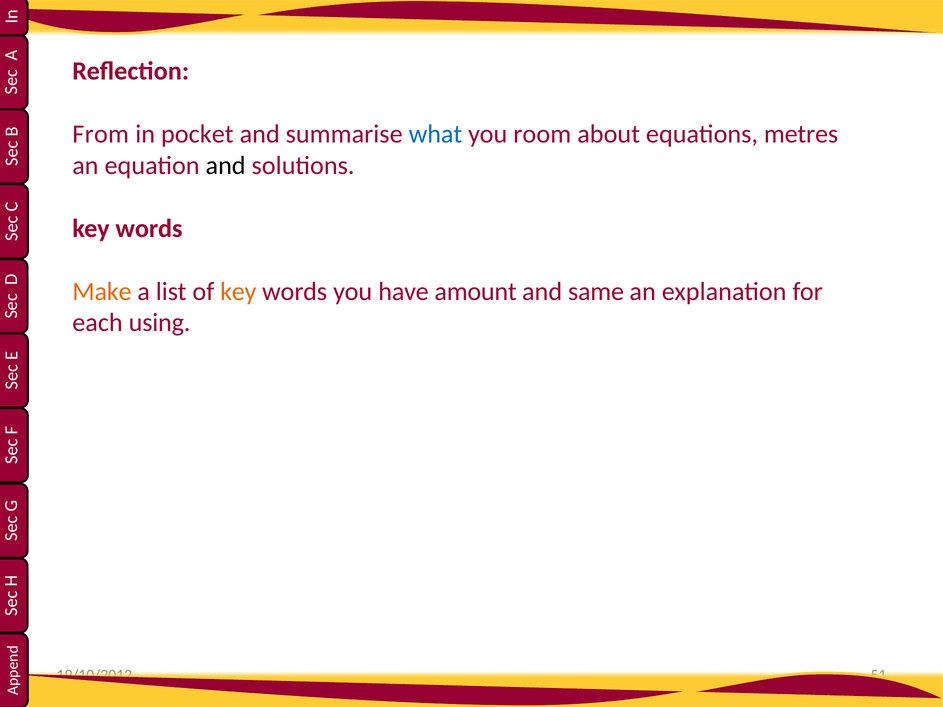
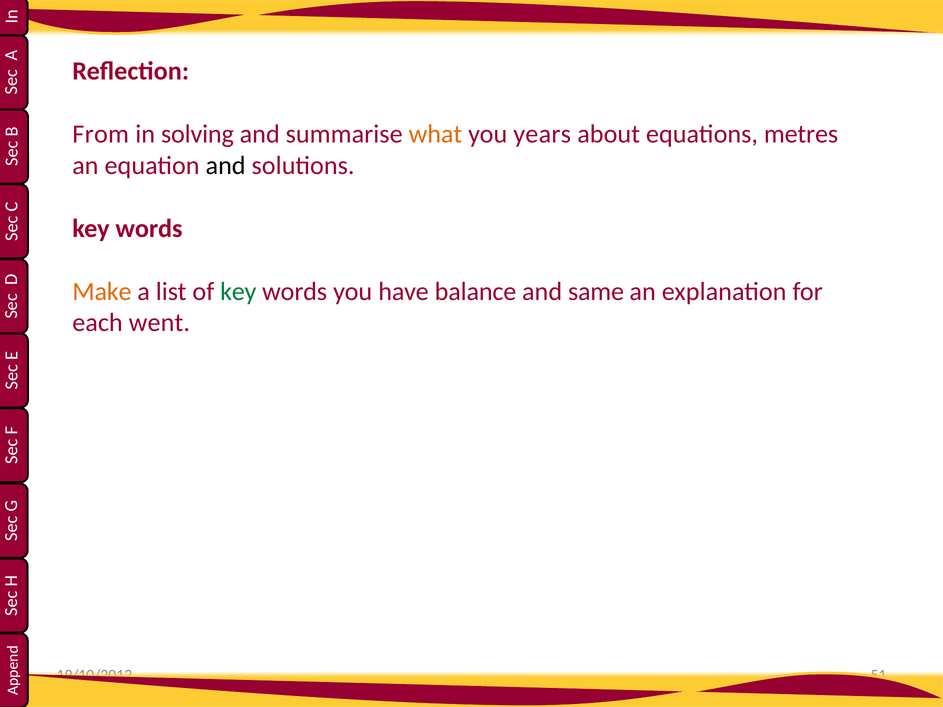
pocket: pocket -> solving
what colour: blue -> orange
room: room -> years
key at (238, 291) colour: orange -> green
amount: amount -> balance
using: using -> went
